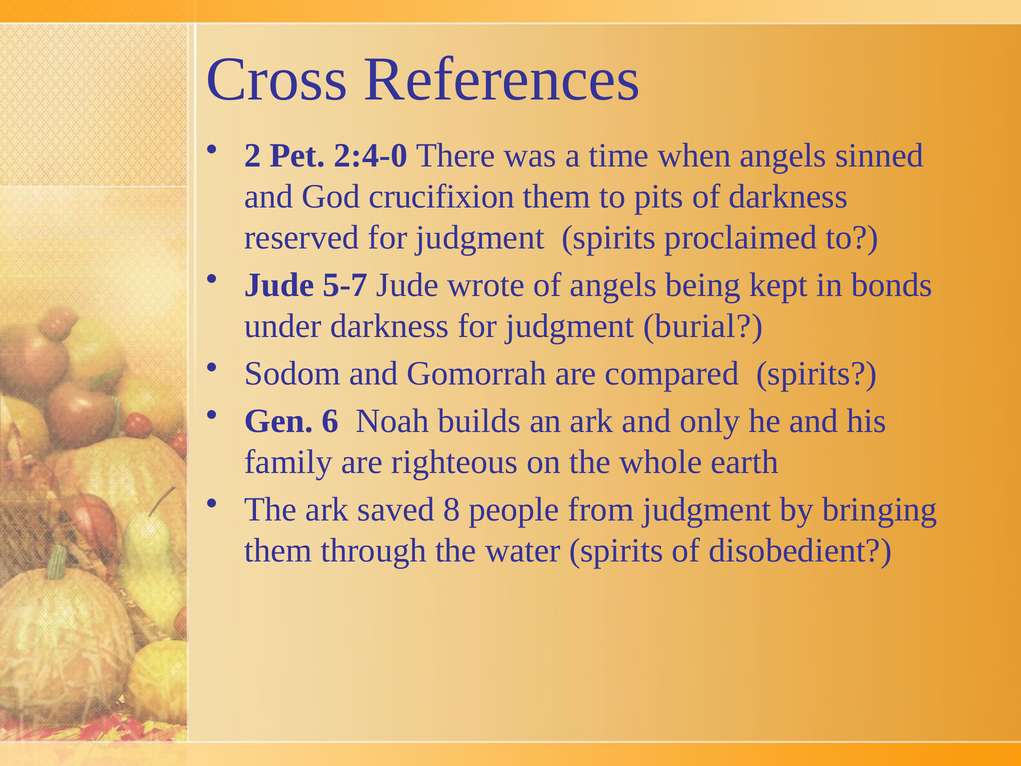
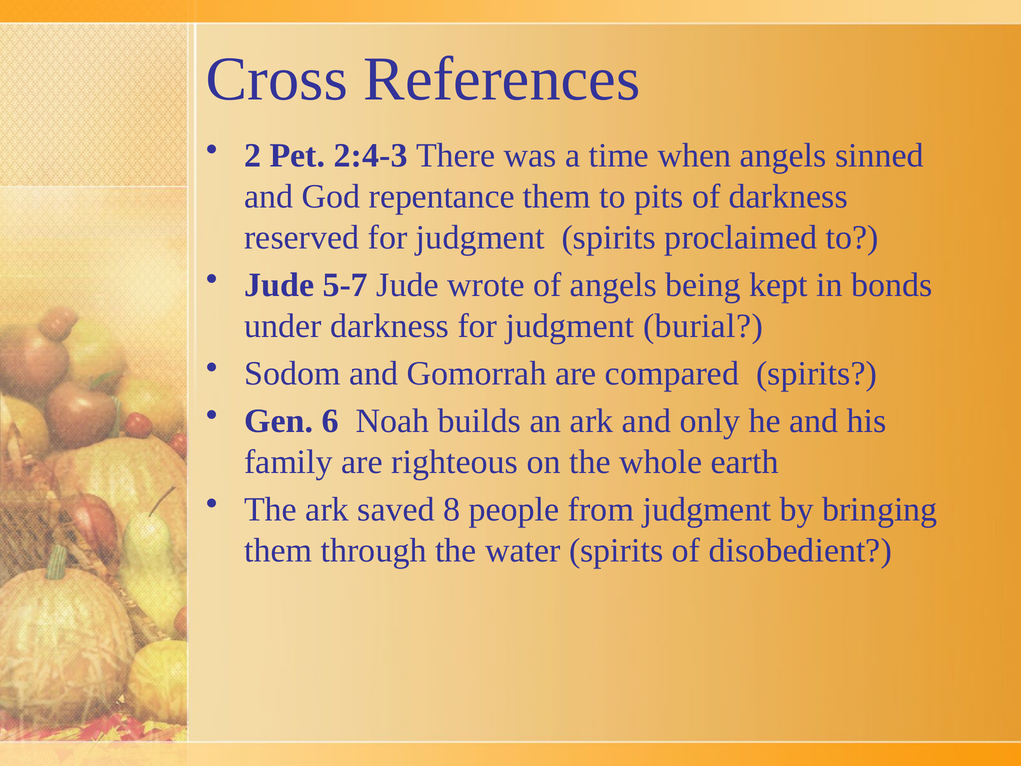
2:4-0: 2:4-0 -> 2:4-3
crucifixion: crucifixion -> repentance
